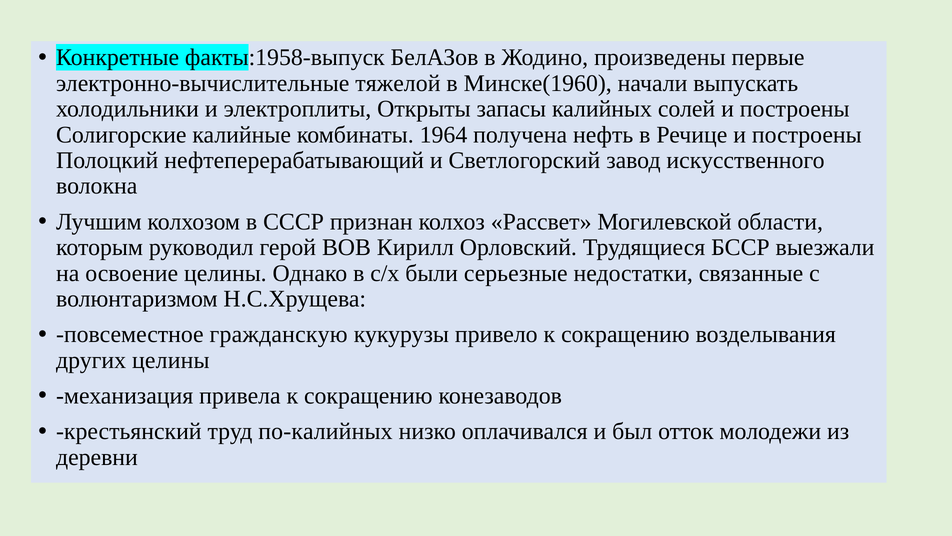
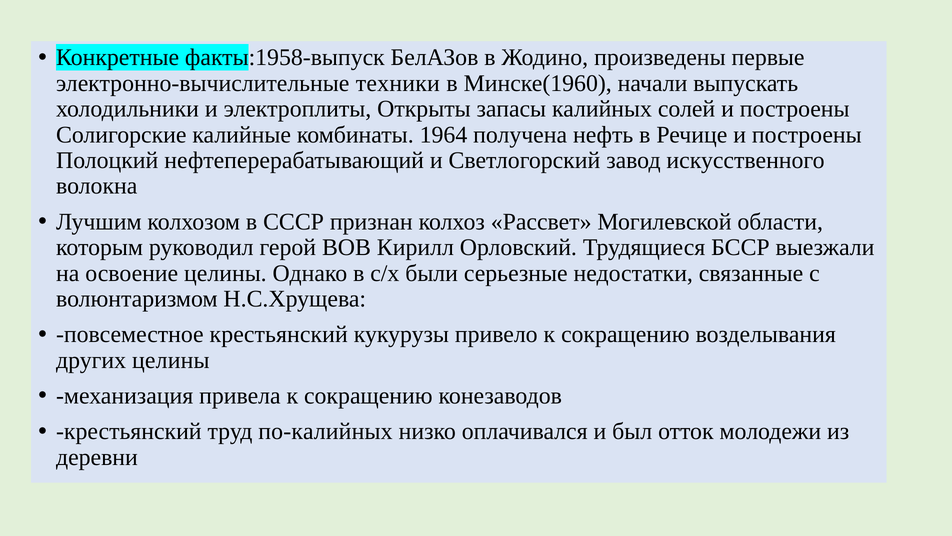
тяжелой: тяжелой -> техники
повсеместное гражданскую: гражданскую -> крестьянский
